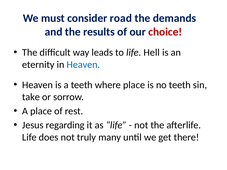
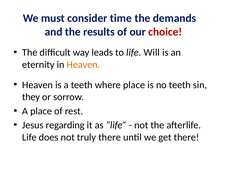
road: road -> time
Hell: Hell -> Will
Heaven at (83, 65) colour: blue -> orange
take: take -> they
truly many: many -> there
